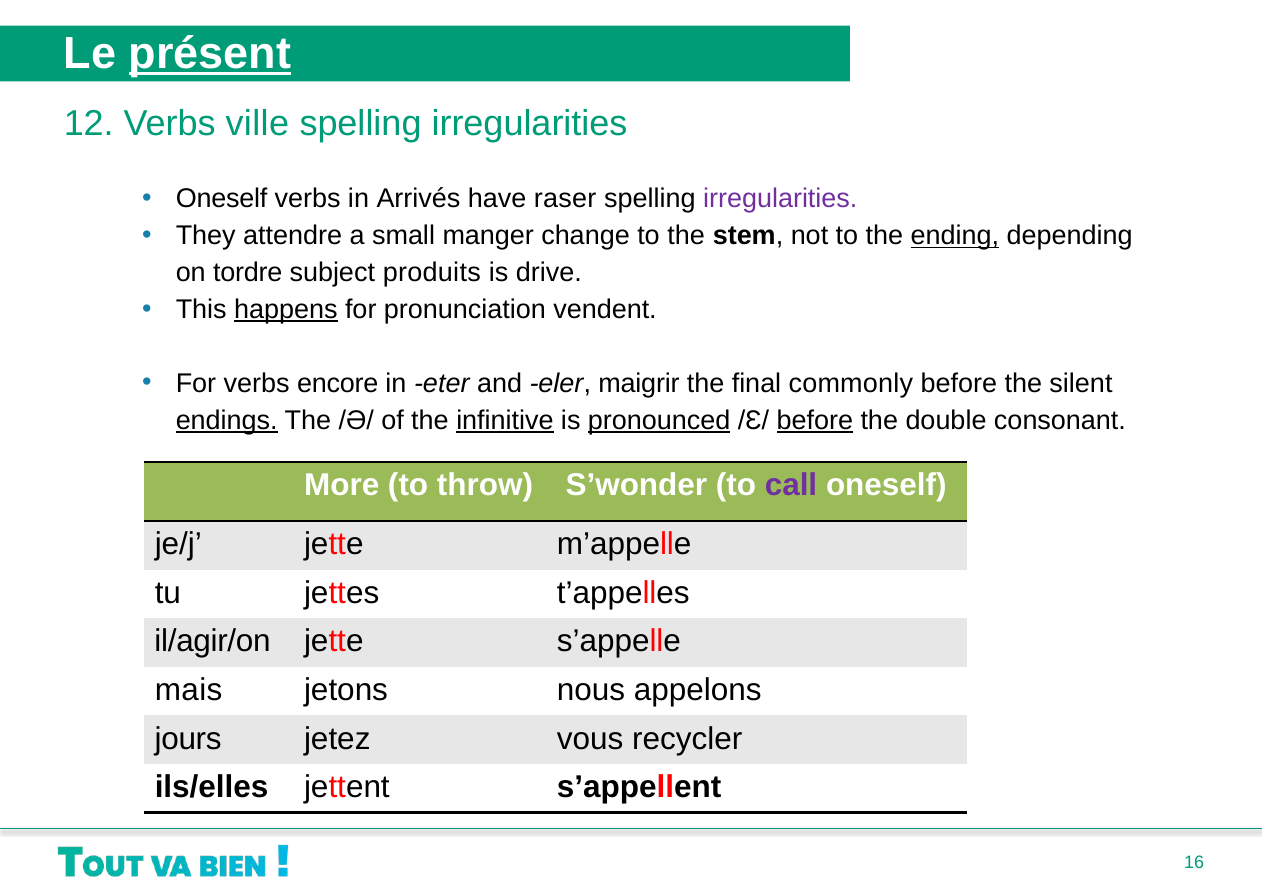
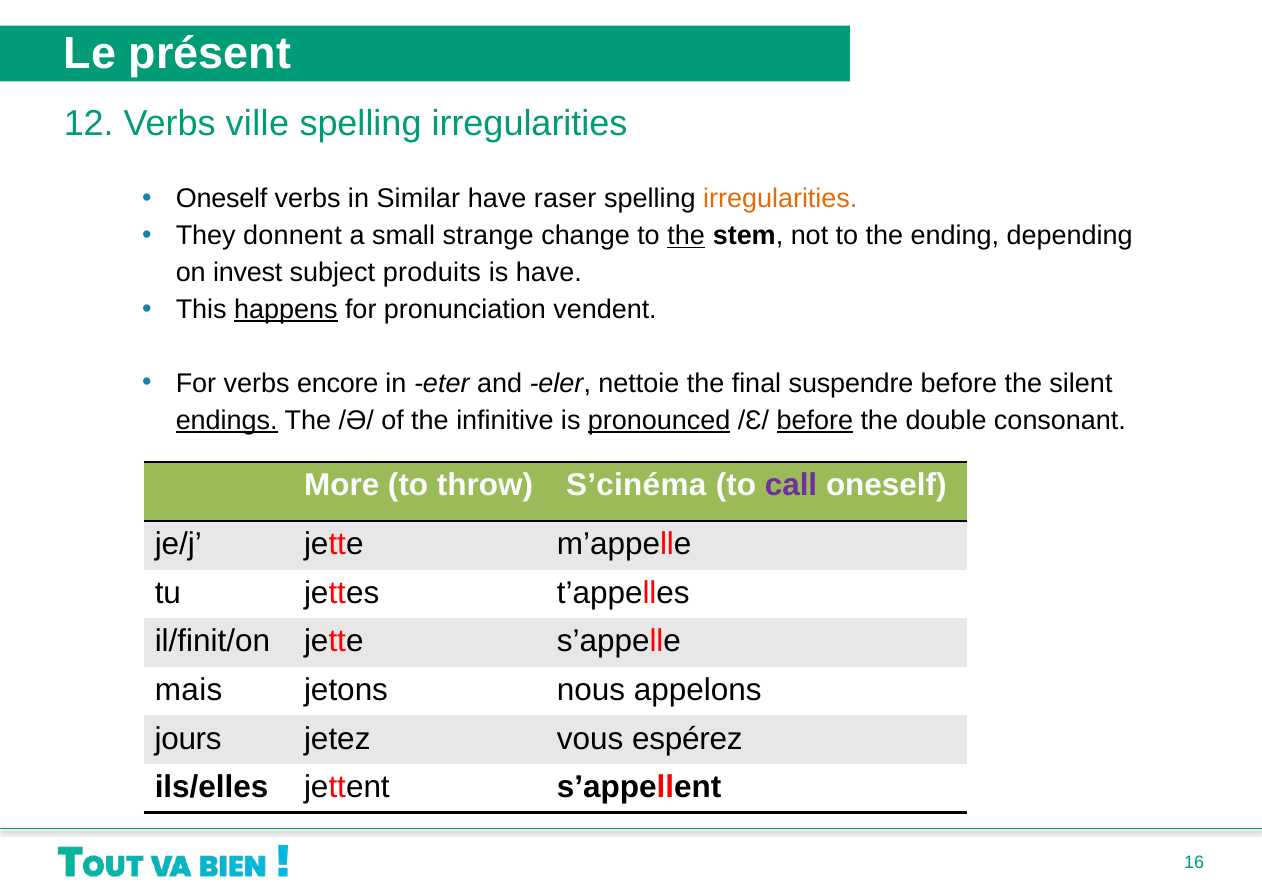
présent underline: present -> none
Arrivés: Arrivés -> Similar
irregularities at (780, 199) colour: purple -> orange
attendre: attendre -> donnent
manger: manger -> strange
the at (686, 236) underline: none -> present
ending underline: present -> none
tordre: tordre -> invest
is drive: drive -> have
maigrir: maigrir -> nettoie
commonly: commonly -> suspendre
infinitive underline: present -> none
S’wonder: S’wonder -> S’cinéma
il/agir/on: il/agir/on -> il/finit/on
recycler: recycler -> espérez
